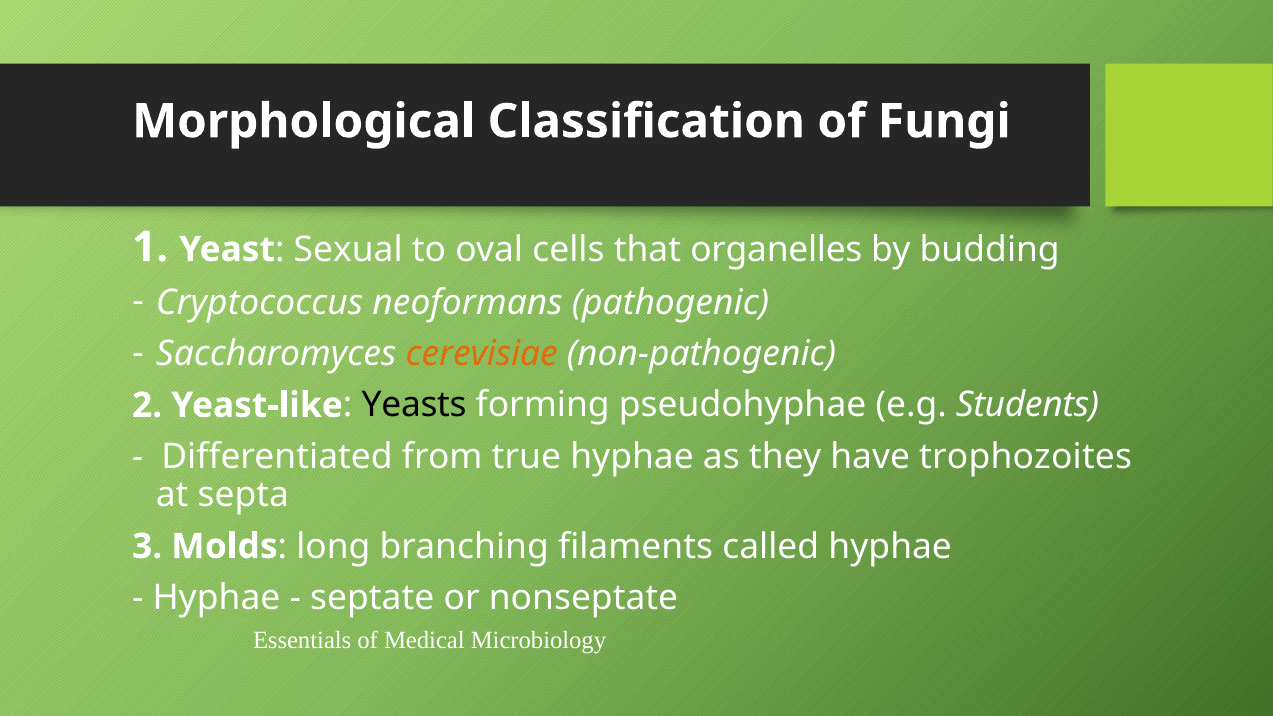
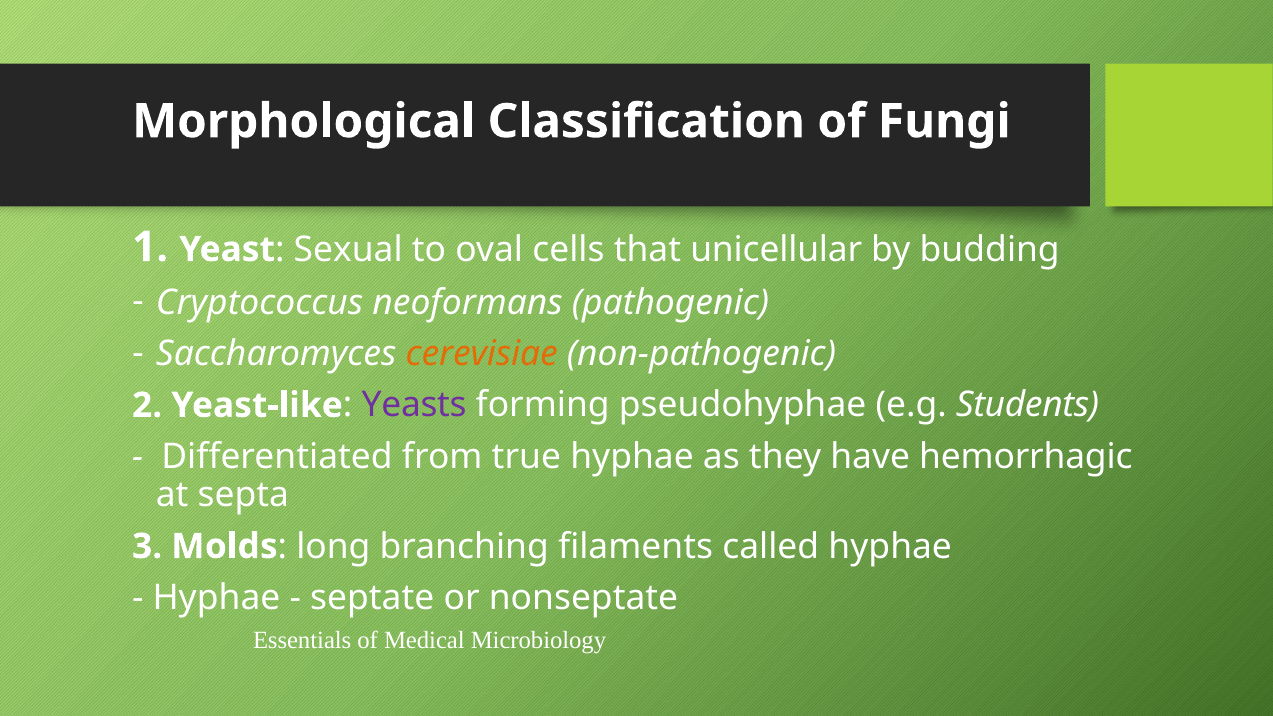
organelles: organelles -> unicellular
Yeasts colour: black -> purple
trophozoites: trophozoites -> hemorrhagic
